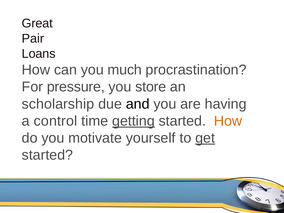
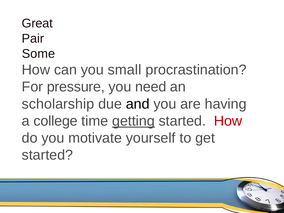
Loans: Loans -> Some
much: much -> small
store: store -> need
control: control -> college
How at (228, 121) colour: orange -> red
get underline: present -> none
